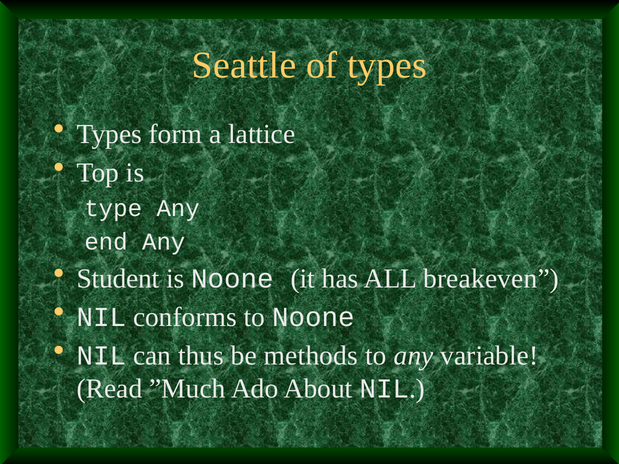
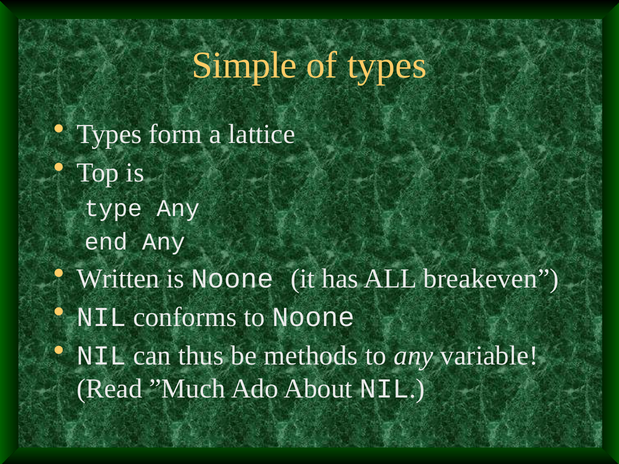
Seattle: Seattle -> Simple
Student: Student -> Written
